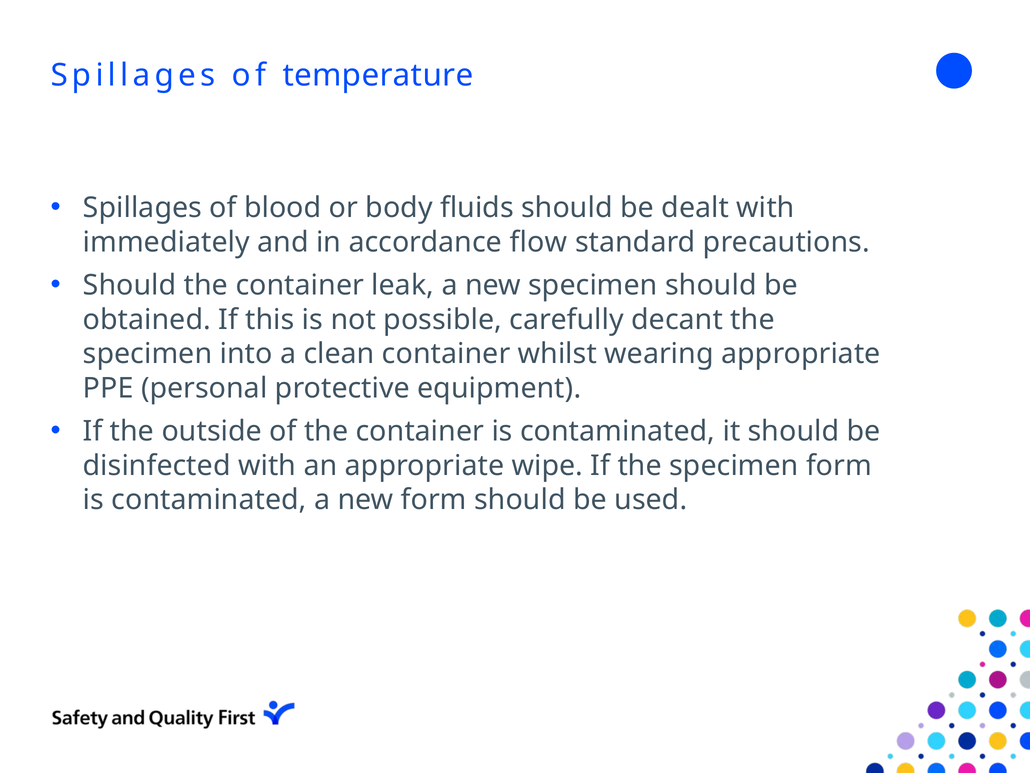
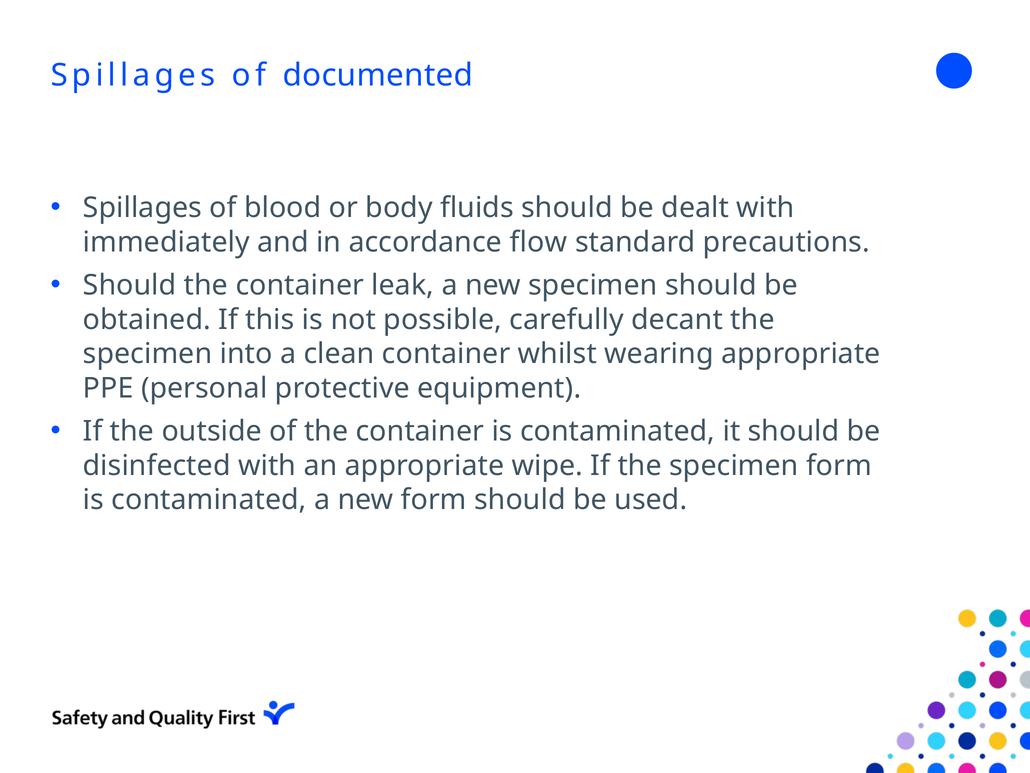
temperature: temperature -> documented
